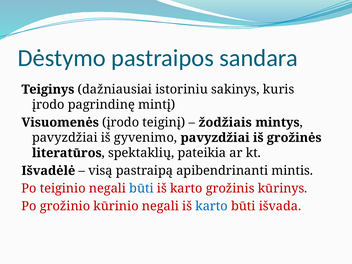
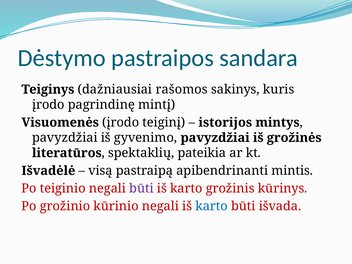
istoriniu: istoriniu -> rašomos
žodžiais: žodžiais -> istorijos
būti at (141, 189) colour: blue -> purple
